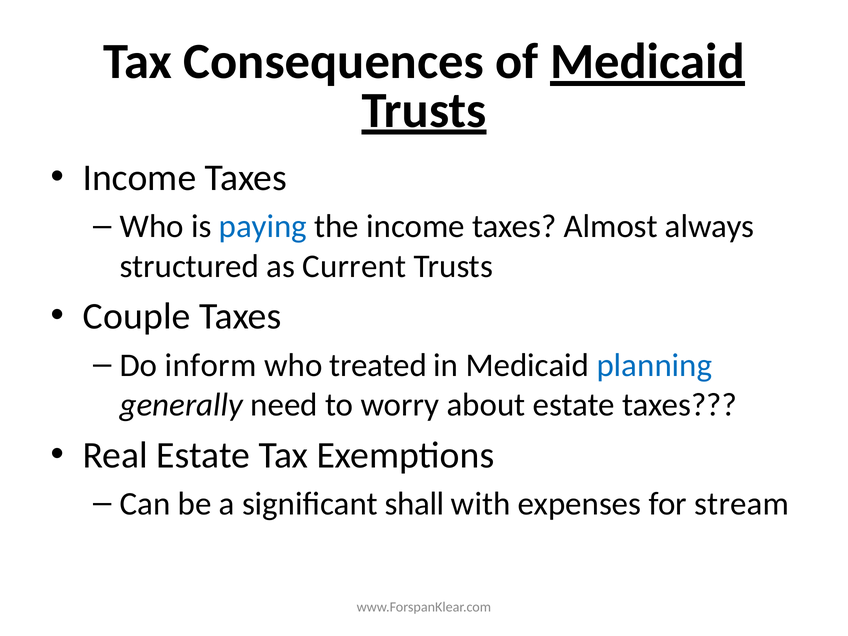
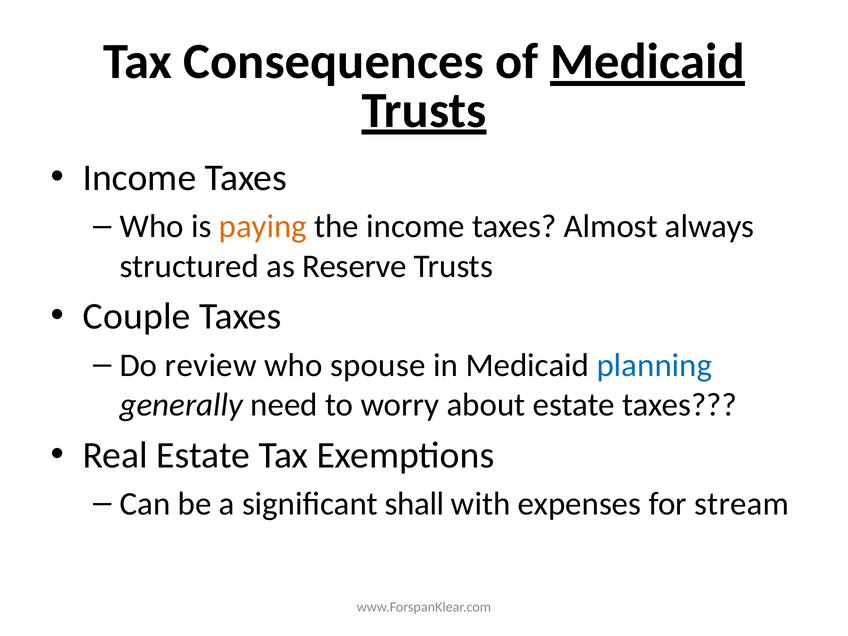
paying colour: blue -> orange
Current: Current -> Reserve
inform: inform -> review
treated: treated -> spouse
